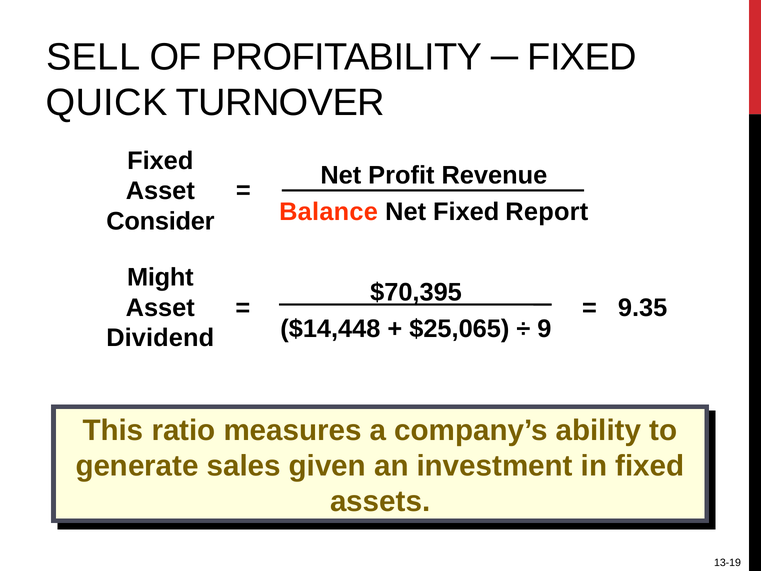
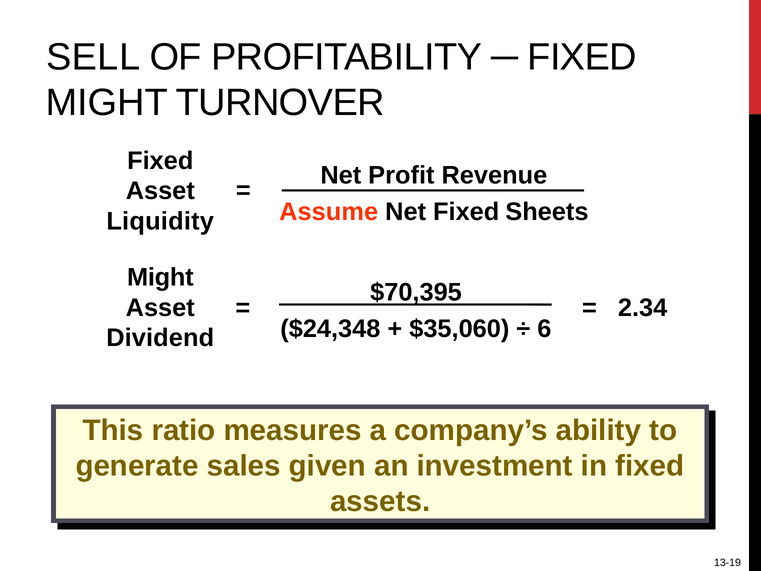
QUICK at (107, 103): QUICK -> MIGHT
Balance: Balance -> Assume
Report: Report -> Sheets
Consider: Consider -> Liquidity
9.35: 9.35 -> 2.34
$14,448: $14,448 -> $24,348
$25,065: $25,065 -> $35,060
9: 9 -> 6
